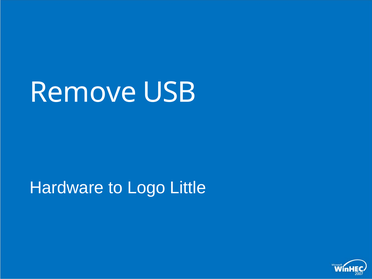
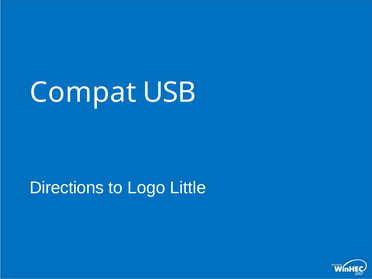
Remove: Remove -> Compat
Hardware: Hardware -> Directions
